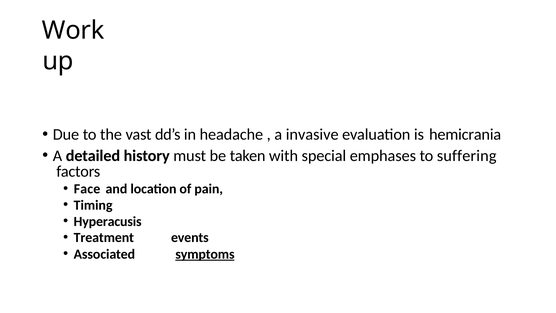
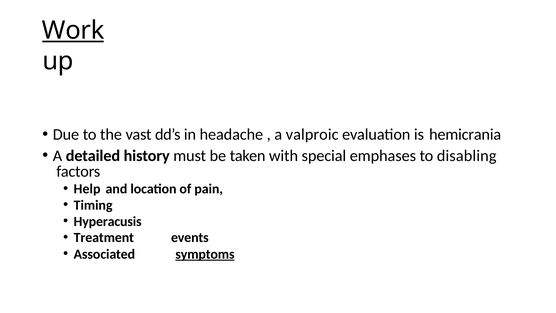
Work underline: none -> present
invasive: invasive -> valproic
suffering: suffering -> disabling
Face: Face -> Help
